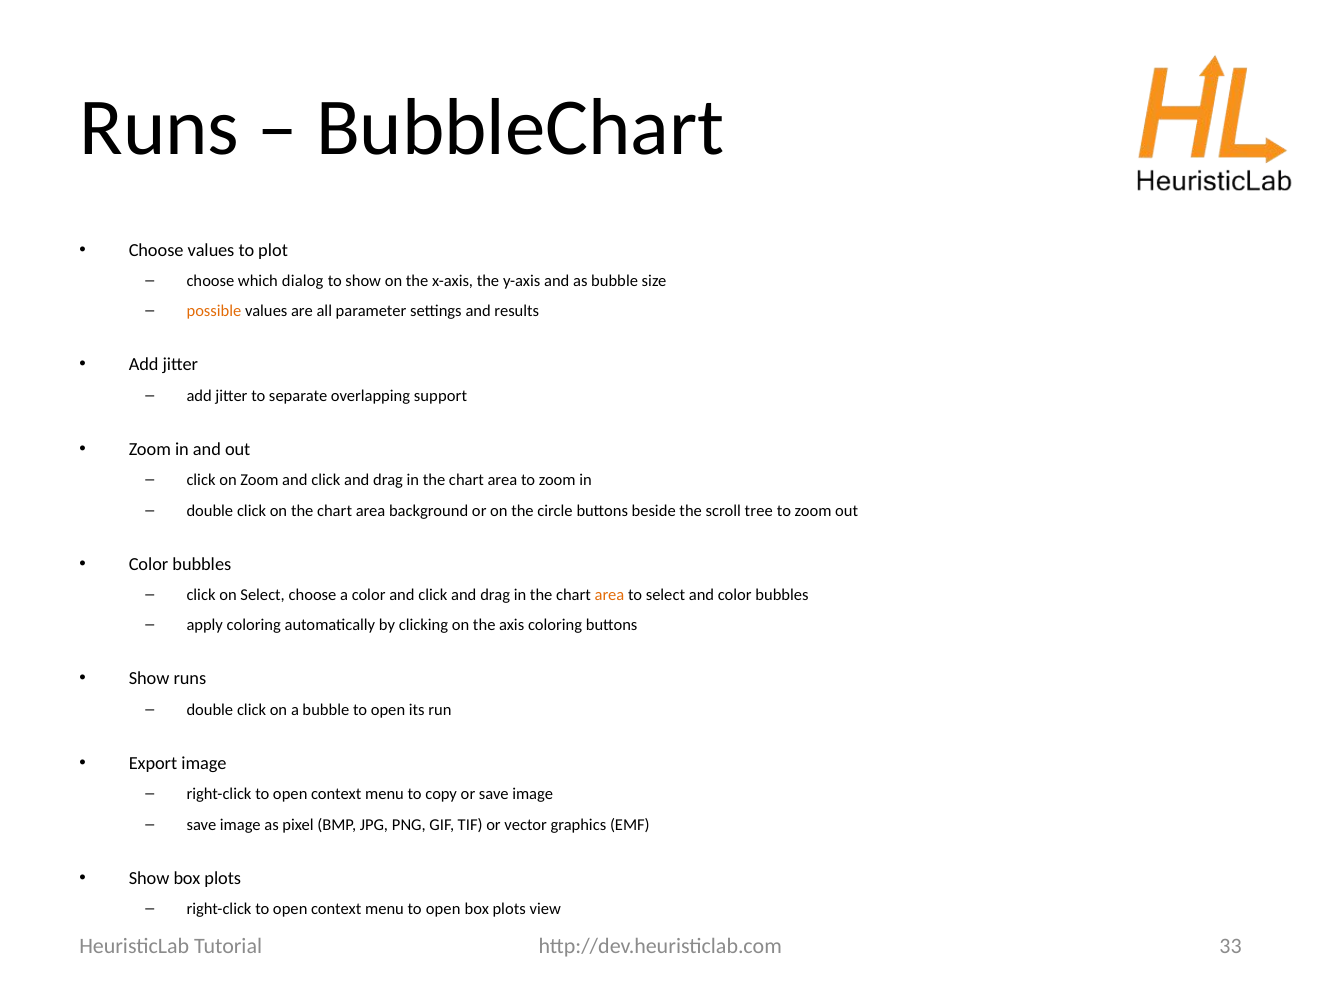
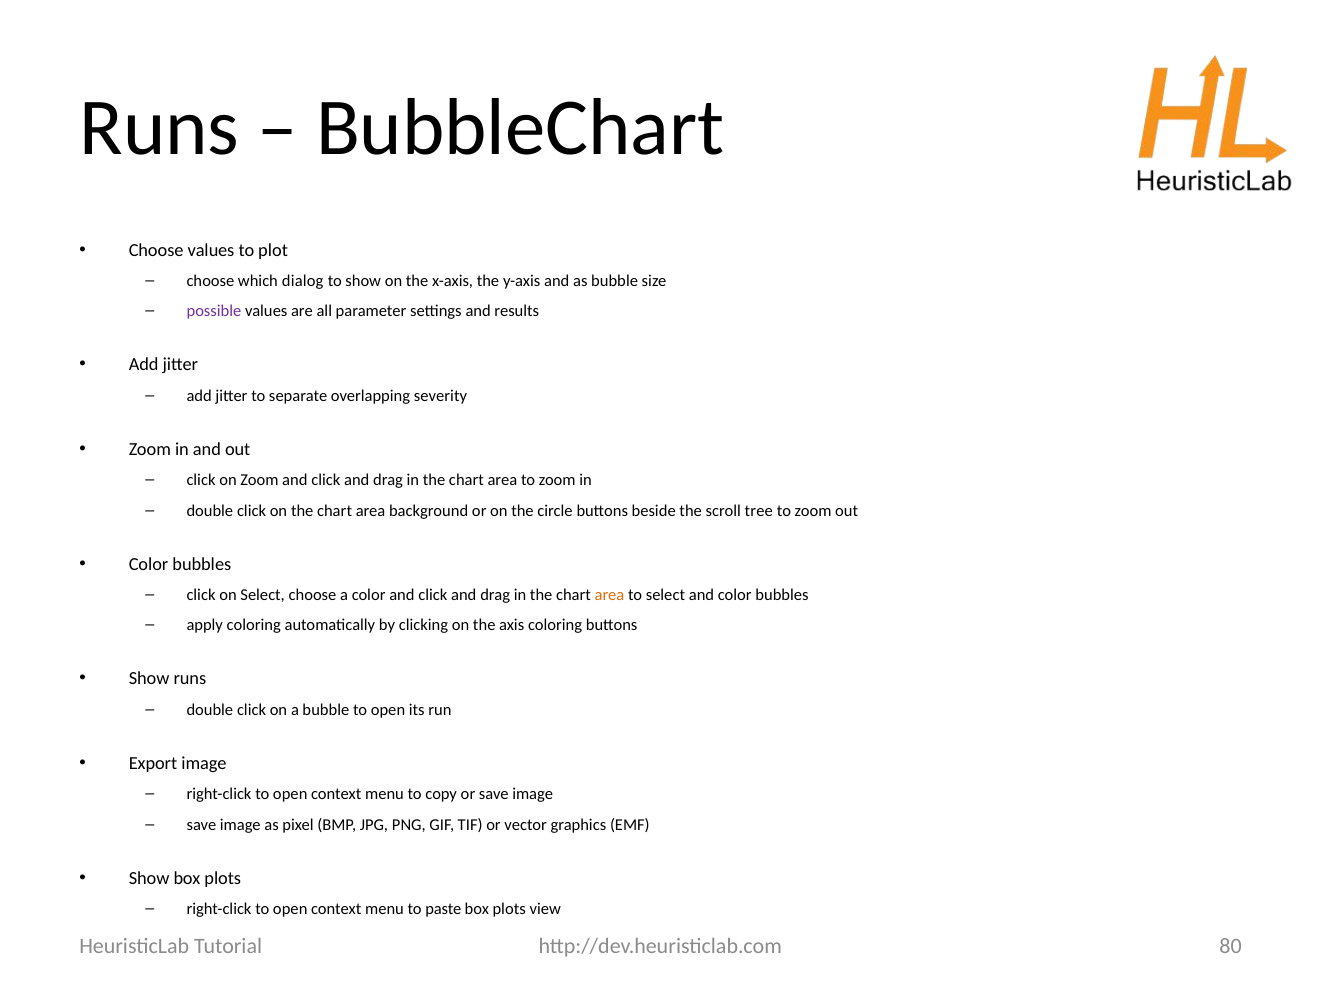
possible colour: orange -> purple
support: support -> severity
menu to open: open -> paste
33: 33 -> 80
